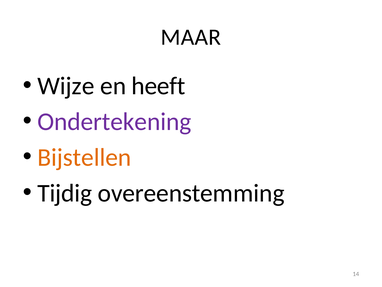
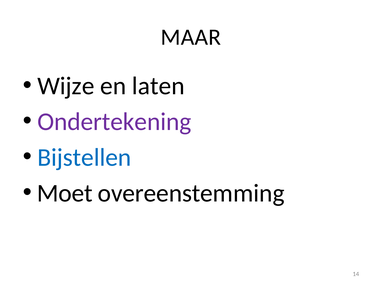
heeft: heeft -> laten
Bijstellen colour: orange -> blue
Tijdig: Tijdig -> Moet
